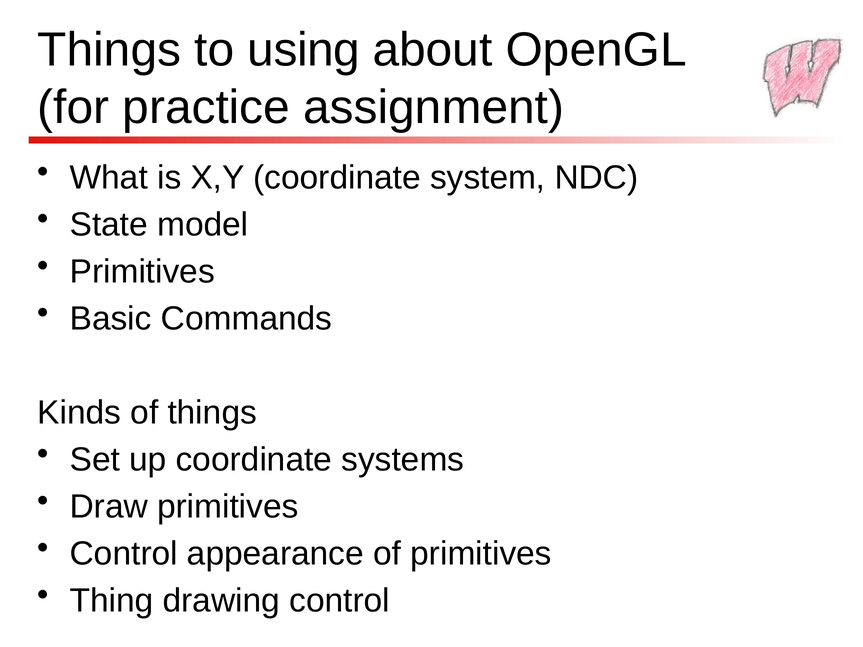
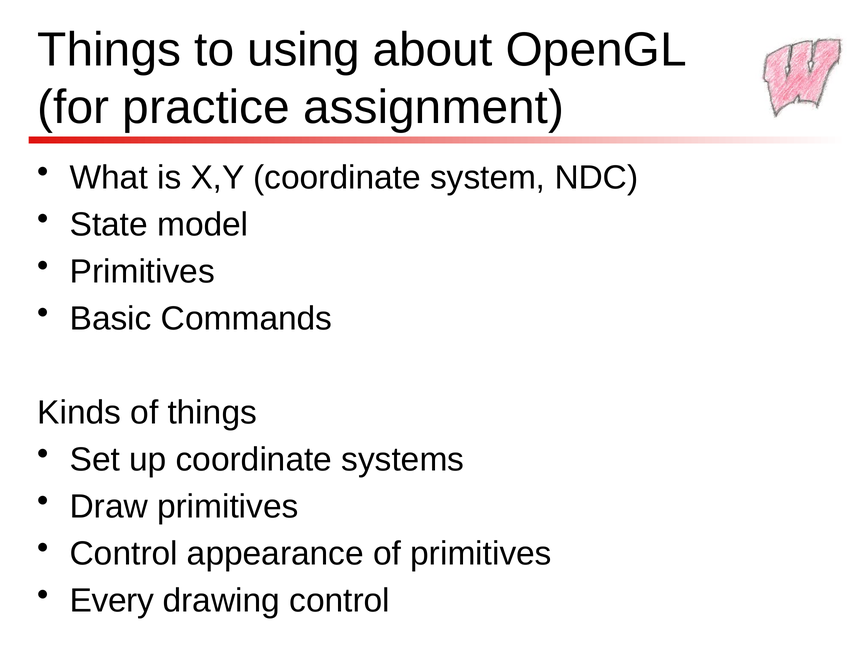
Thing: Thing -> Every
